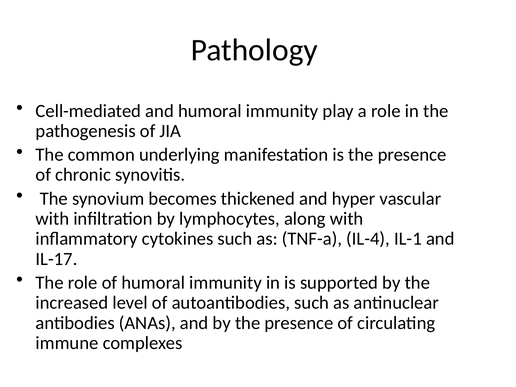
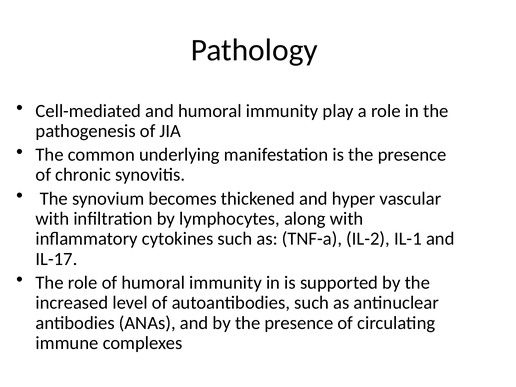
IL-4: IL-4 -> IL-2
